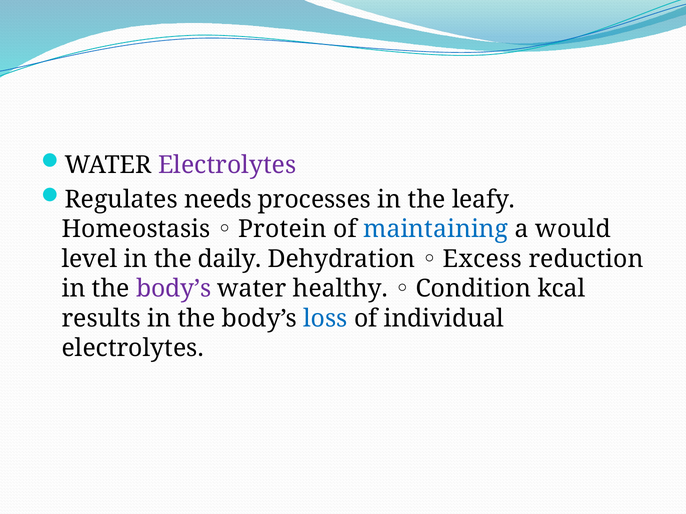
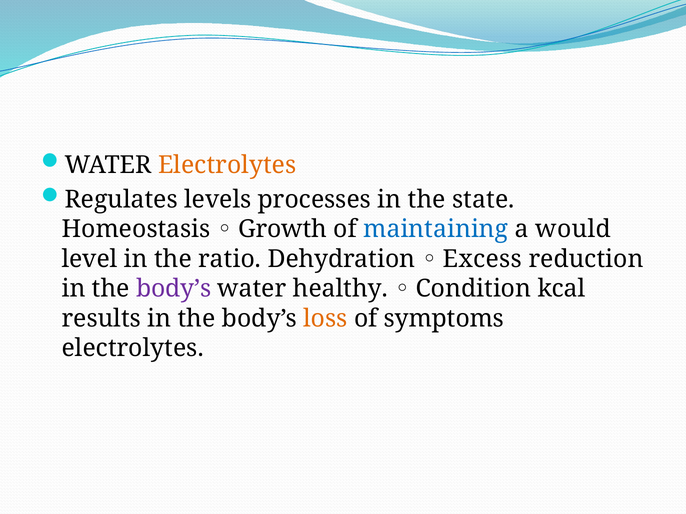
Electrolytes at (227, 165) colour: purple -> orange
needs: needs -> levels
leafy: leafy -> state
Protein: Protein -> Growth
daily: daily -> ratio
loss colour: blue -> orange
individual: individual -> symptoms
